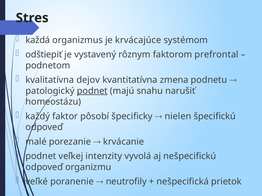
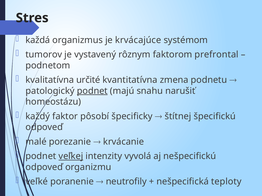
odštiepiť: odštiepiť -> tumorov
dejov: dejov -> určité
nielen: nielen -> štítnej
veľkej underline: none -> present
prietok: prietok -> teploty
